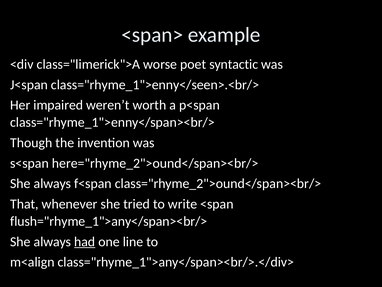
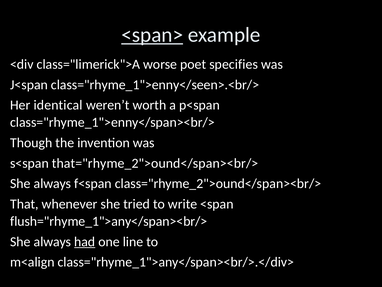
<span> underline: none -> present
syntactic: syntactic -> specifies
impaired: impaired -> identical
here="rhyme_2">ound</span><br/>: here="rhyme_2">ound</span><br/> -> that="rhyme_2">ound</span><br/>
